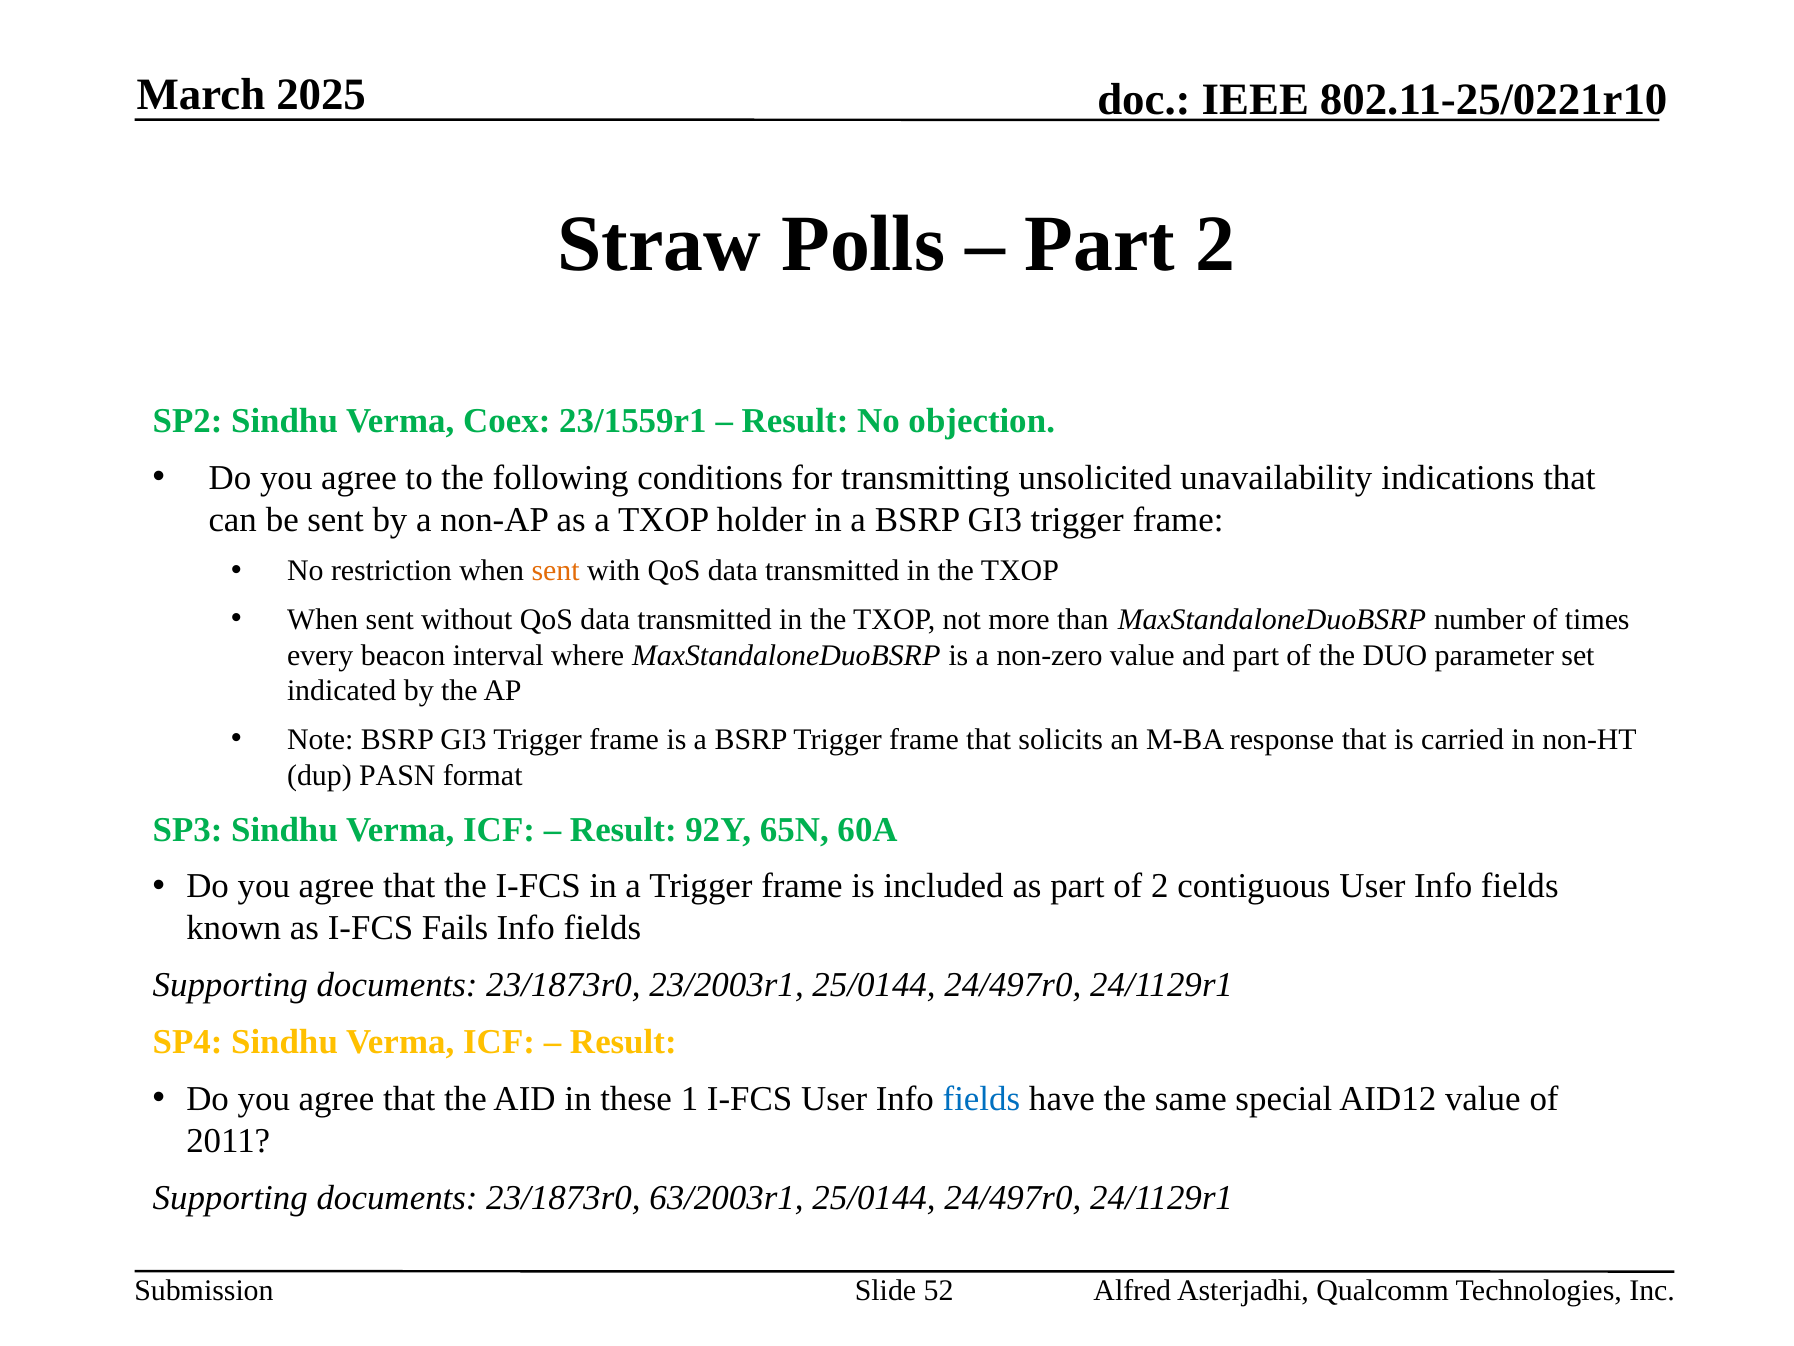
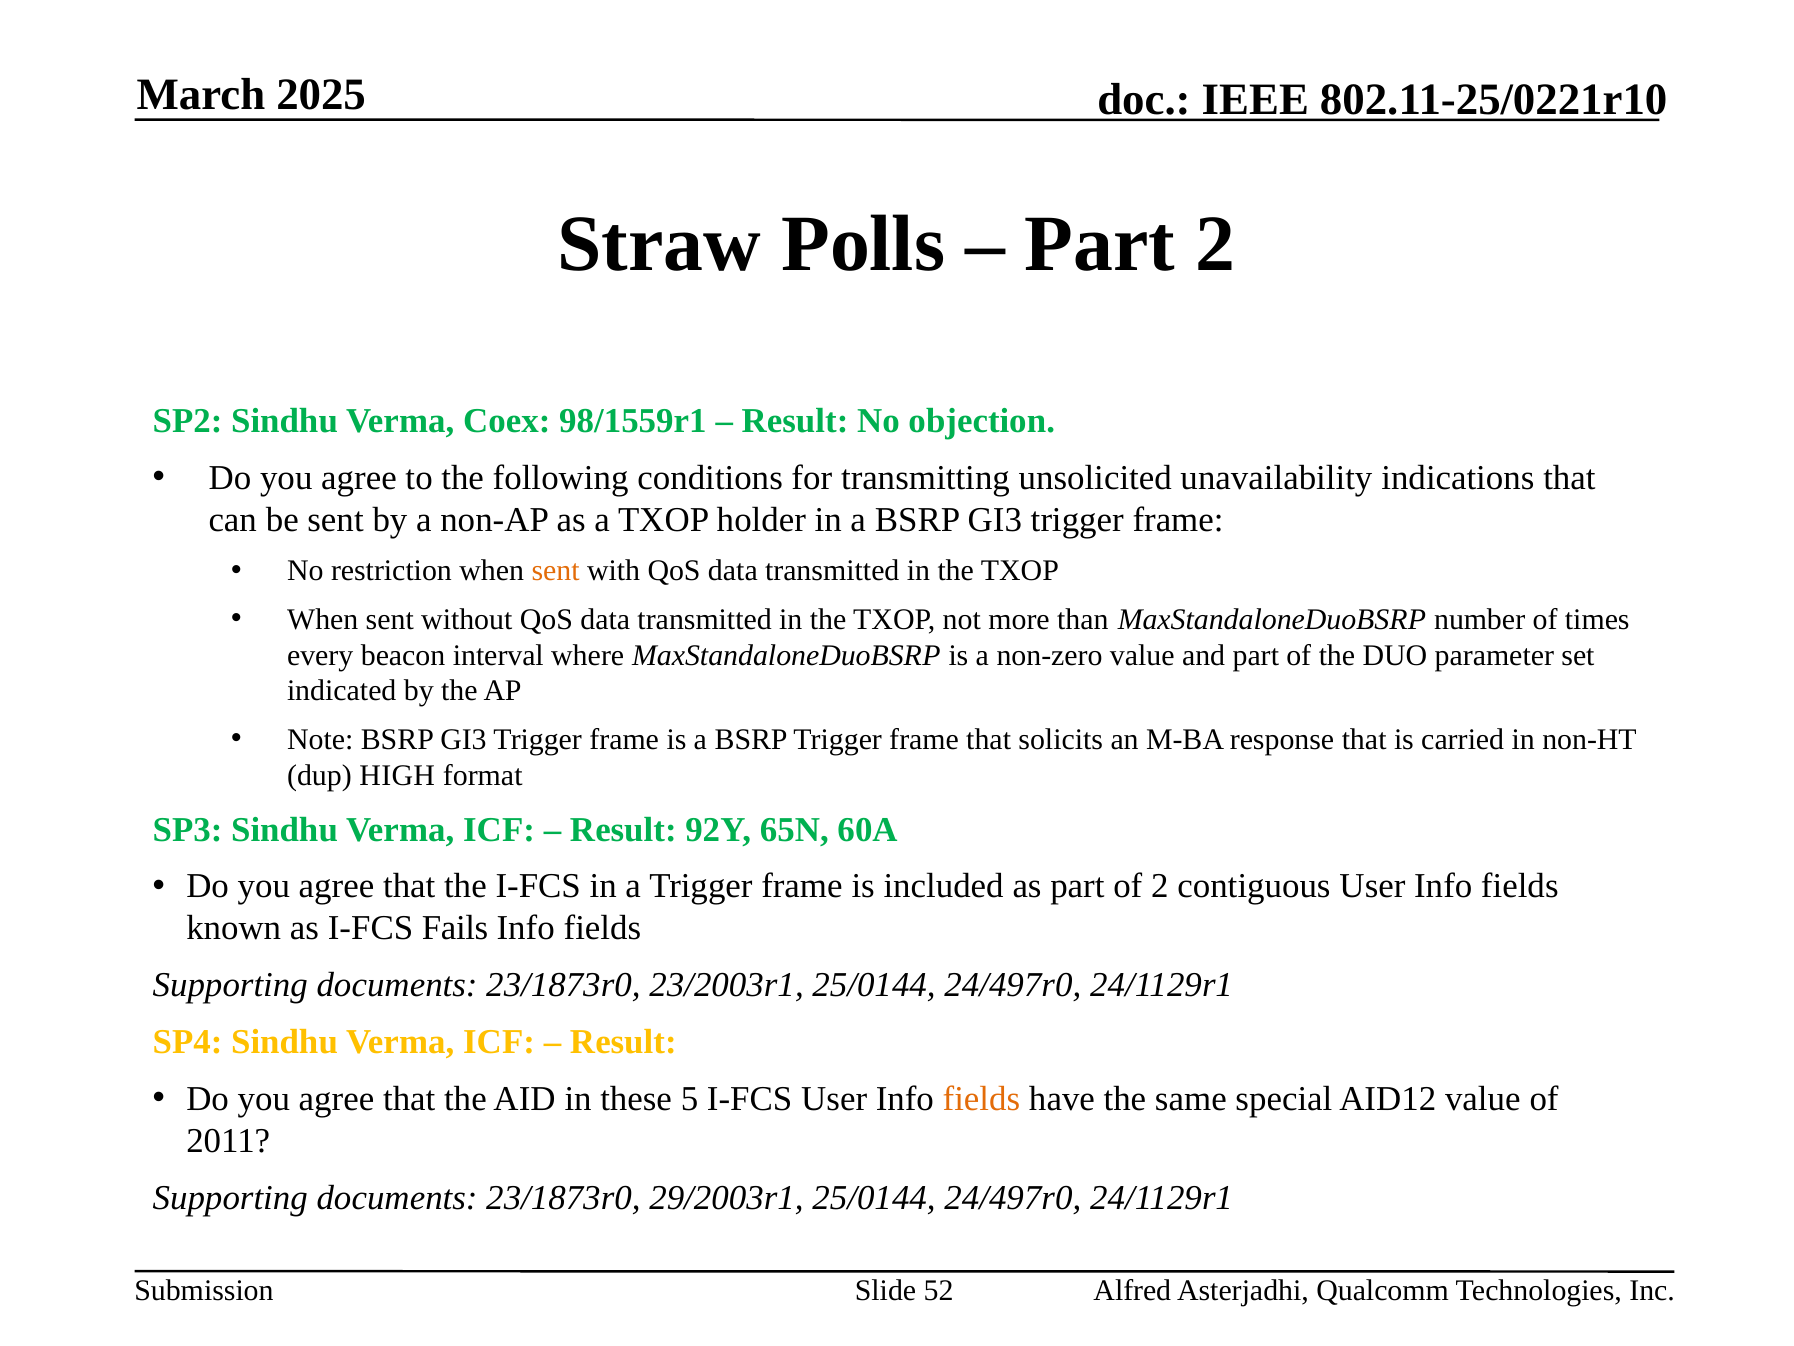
23/1559r1: 23/1559r1 -> 98/1559r1
PASN: PASN -> HIGH
1: 1 -> 5
fields at (981, 1099) colour: blue -> orange
63/2003r1: 63/2003r1 -> 29/2003r1
